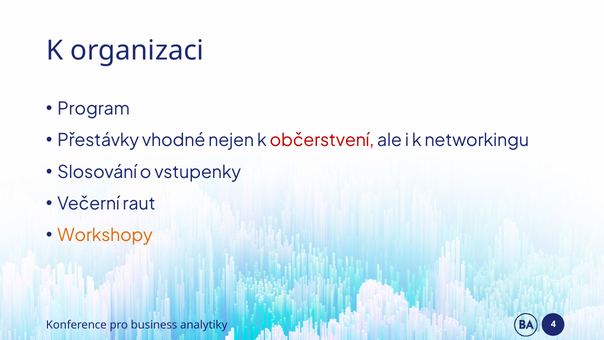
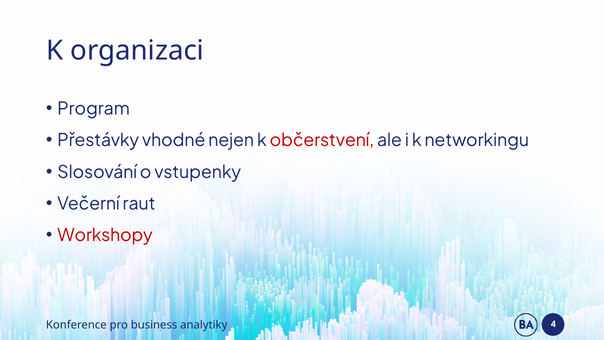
Workshopy colour: orange -> red
